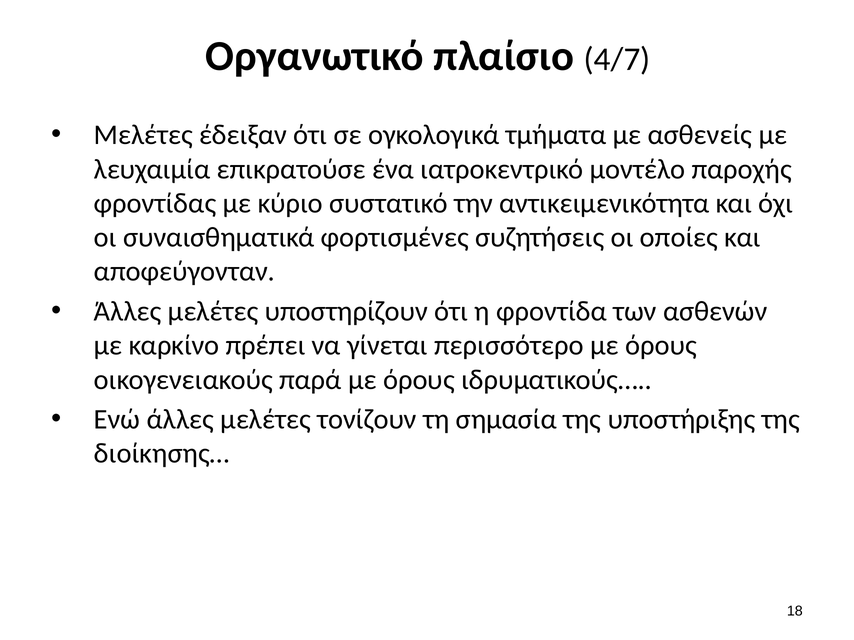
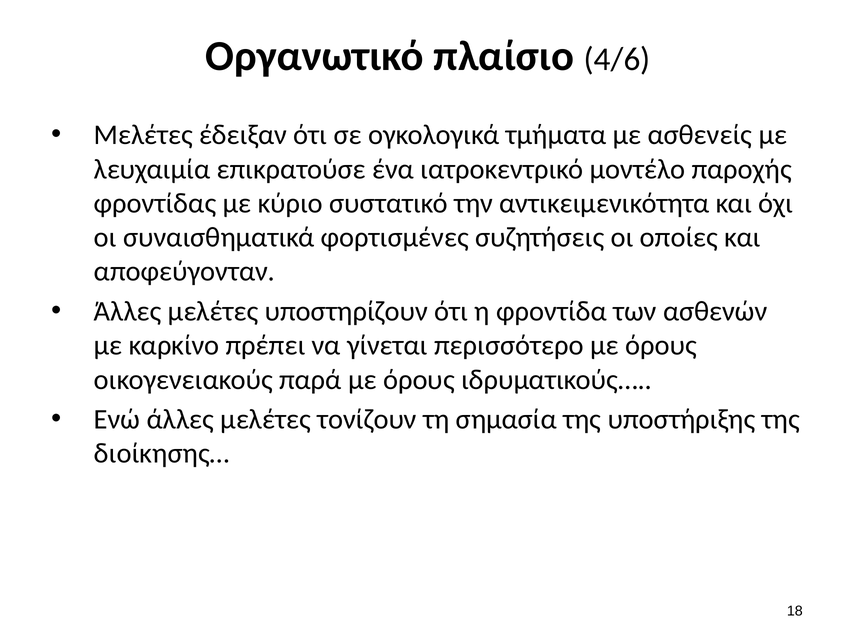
4/7: 4/7 -> 4/6
